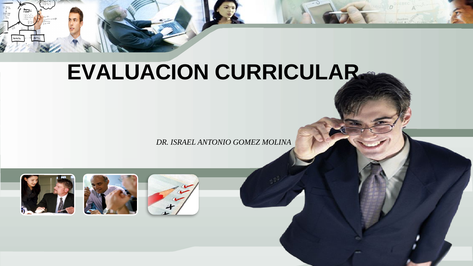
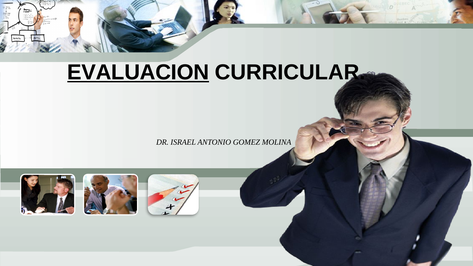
EVALUACION underline: none -> present
